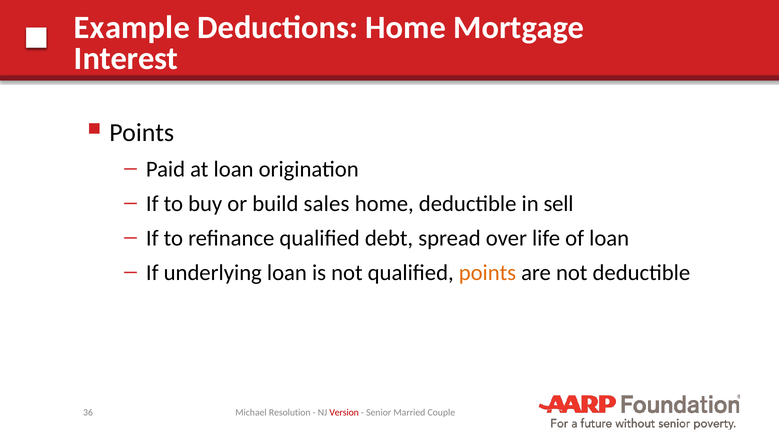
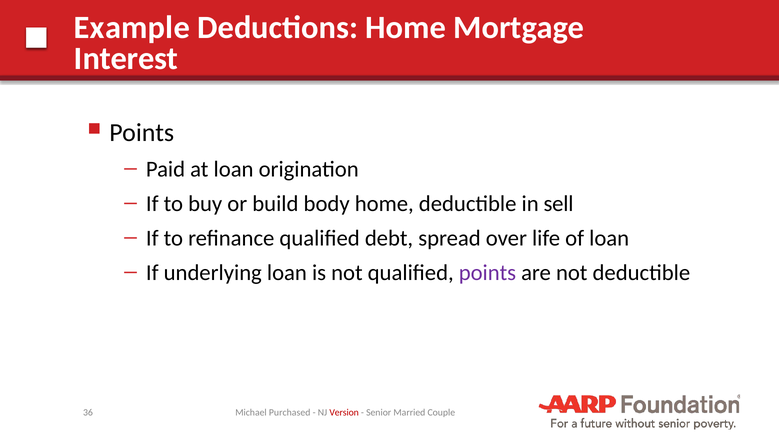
sales: sales -> body
points at (487, 273) colour: orange -> purple
Resolution: Resolution -> Purchased
